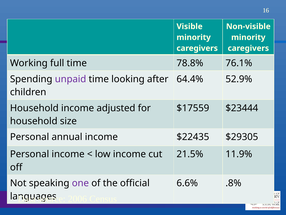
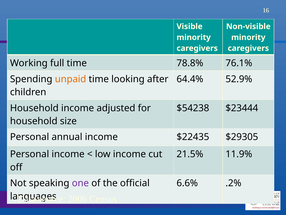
unpaid colour: purple -> orange
$17559: $17559 -> $54238
.8%: .8% -> .2%
